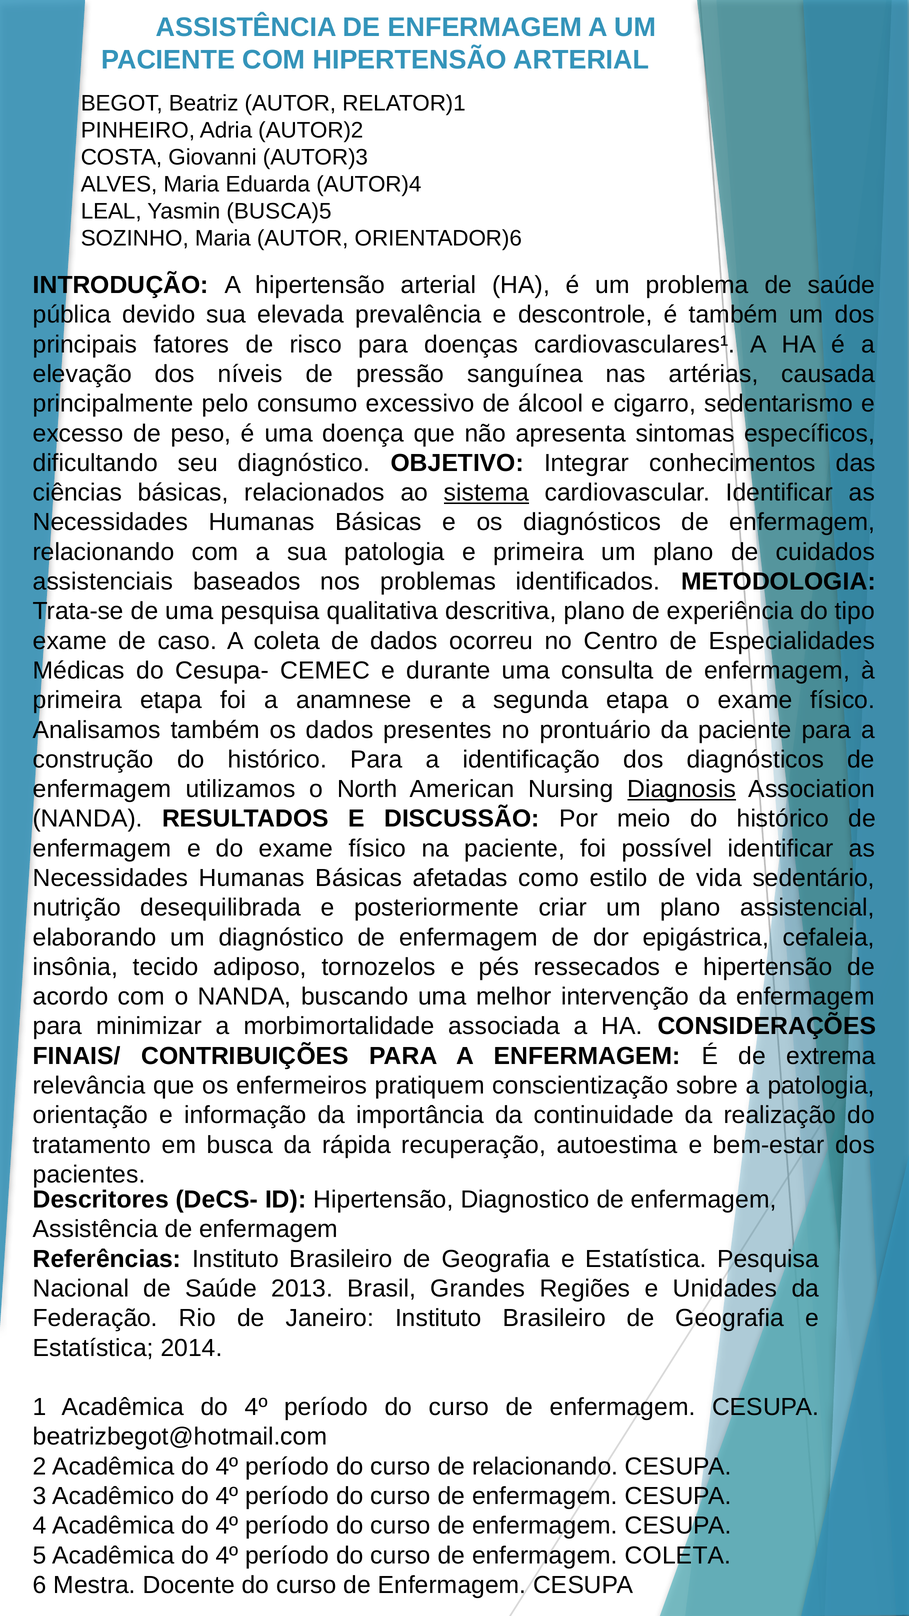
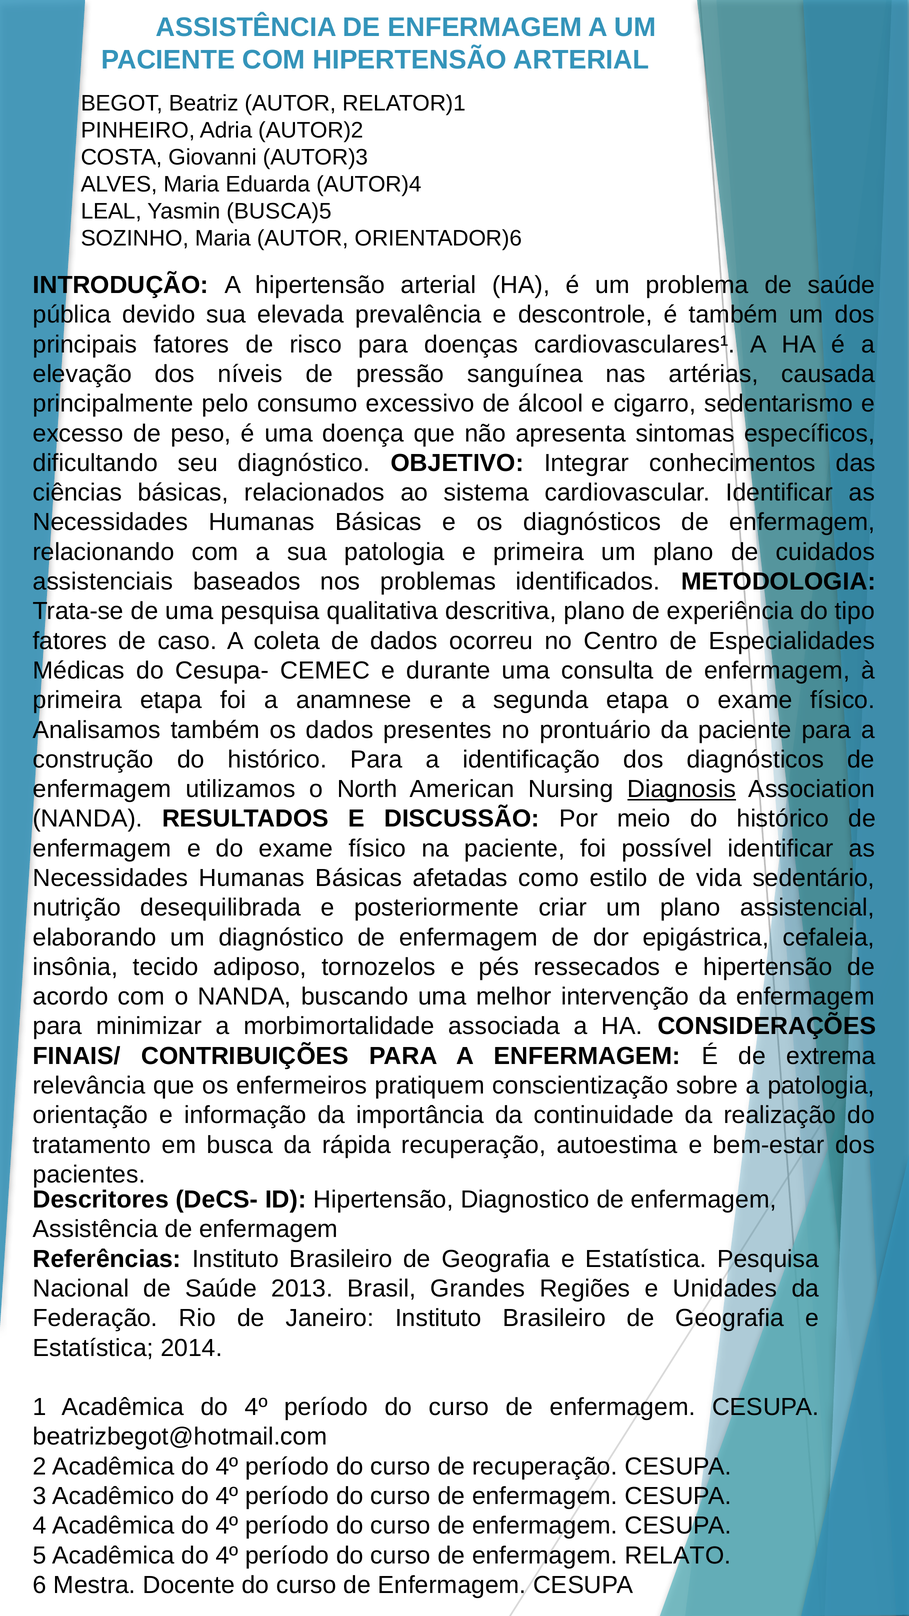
sistema underline: present -> none
exame at (70, 641): exame -> fatores
de relacionando: relacionando -> recuperação
enfermagem COLETA: COLETA -> RELATO
